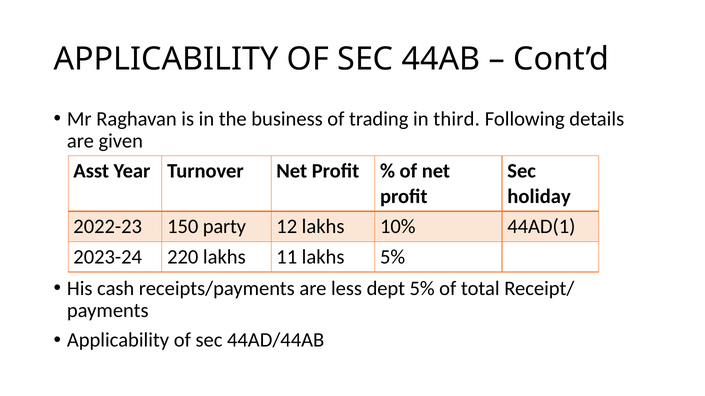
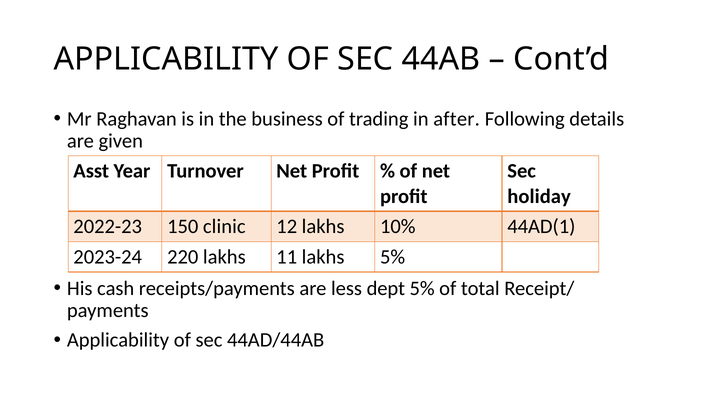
third: third -> after
party: party -> clinic
